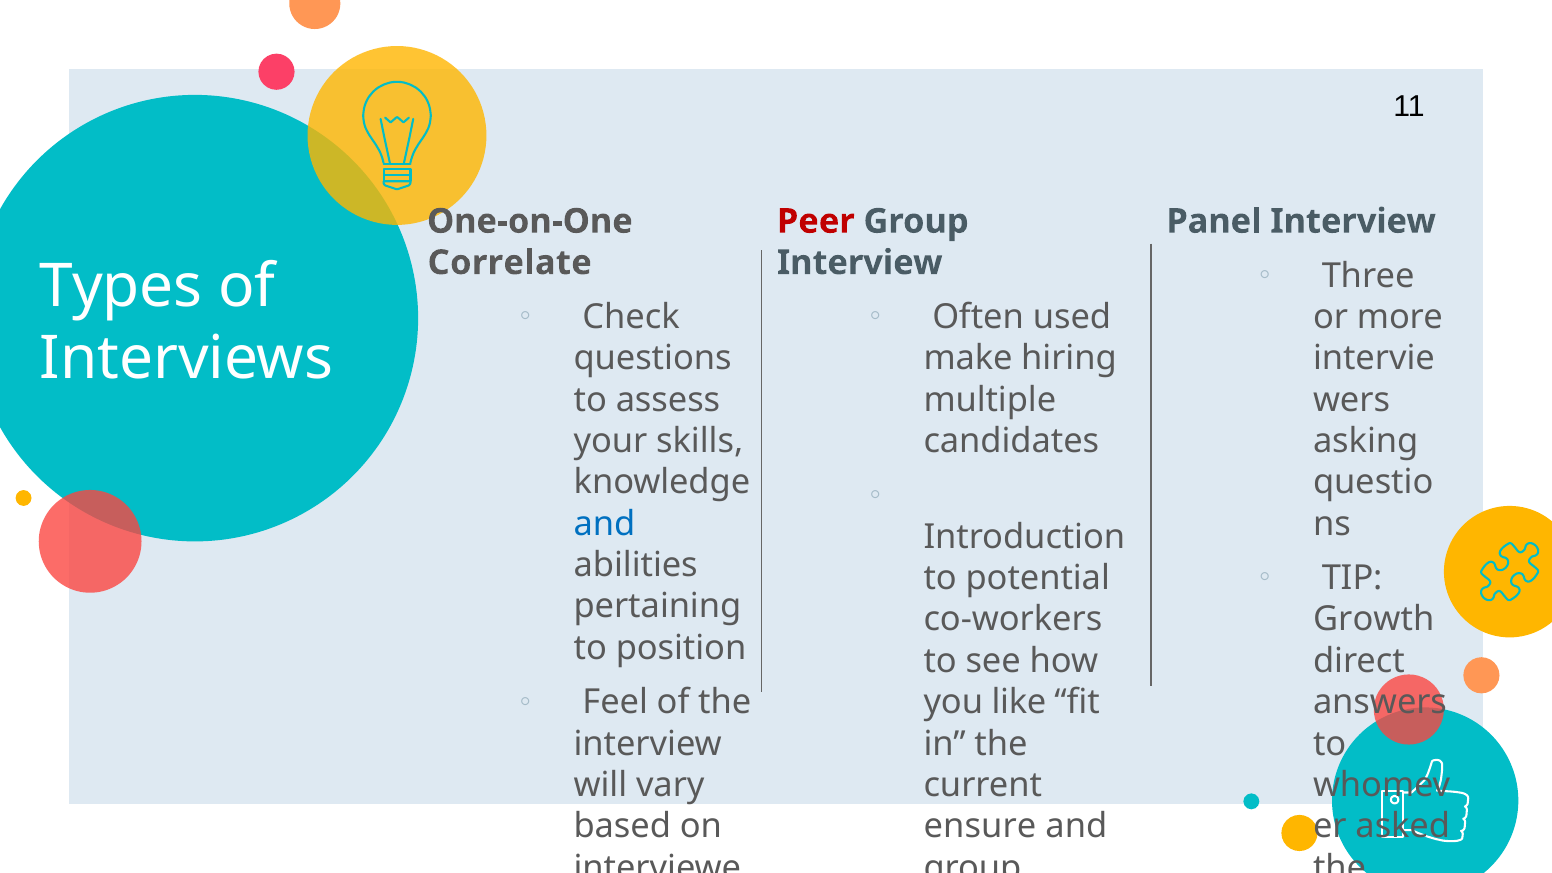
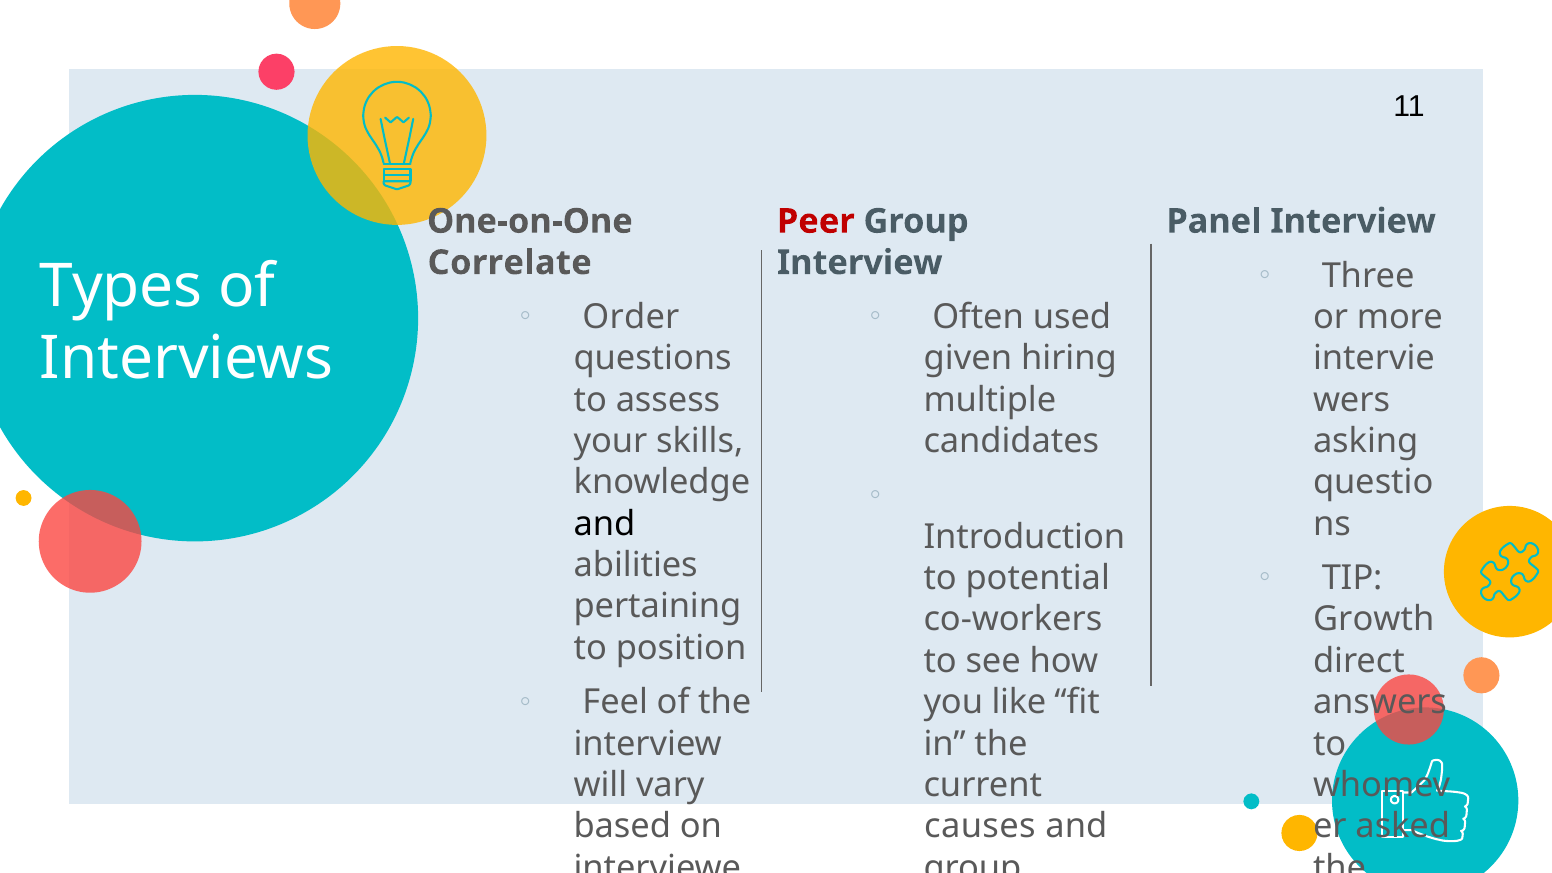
Check: Check -> Order
make: make -> given
and at (604, 524) colour: blue -> black
ensure: ensure -> causes
